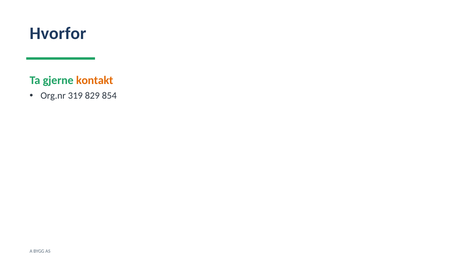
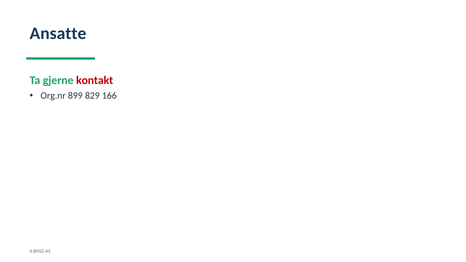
Hvorfor: Hvorfor -> Ansatte
kontakt colour: orange -> red
319: 319 -> 899
854: 854 -> 166
